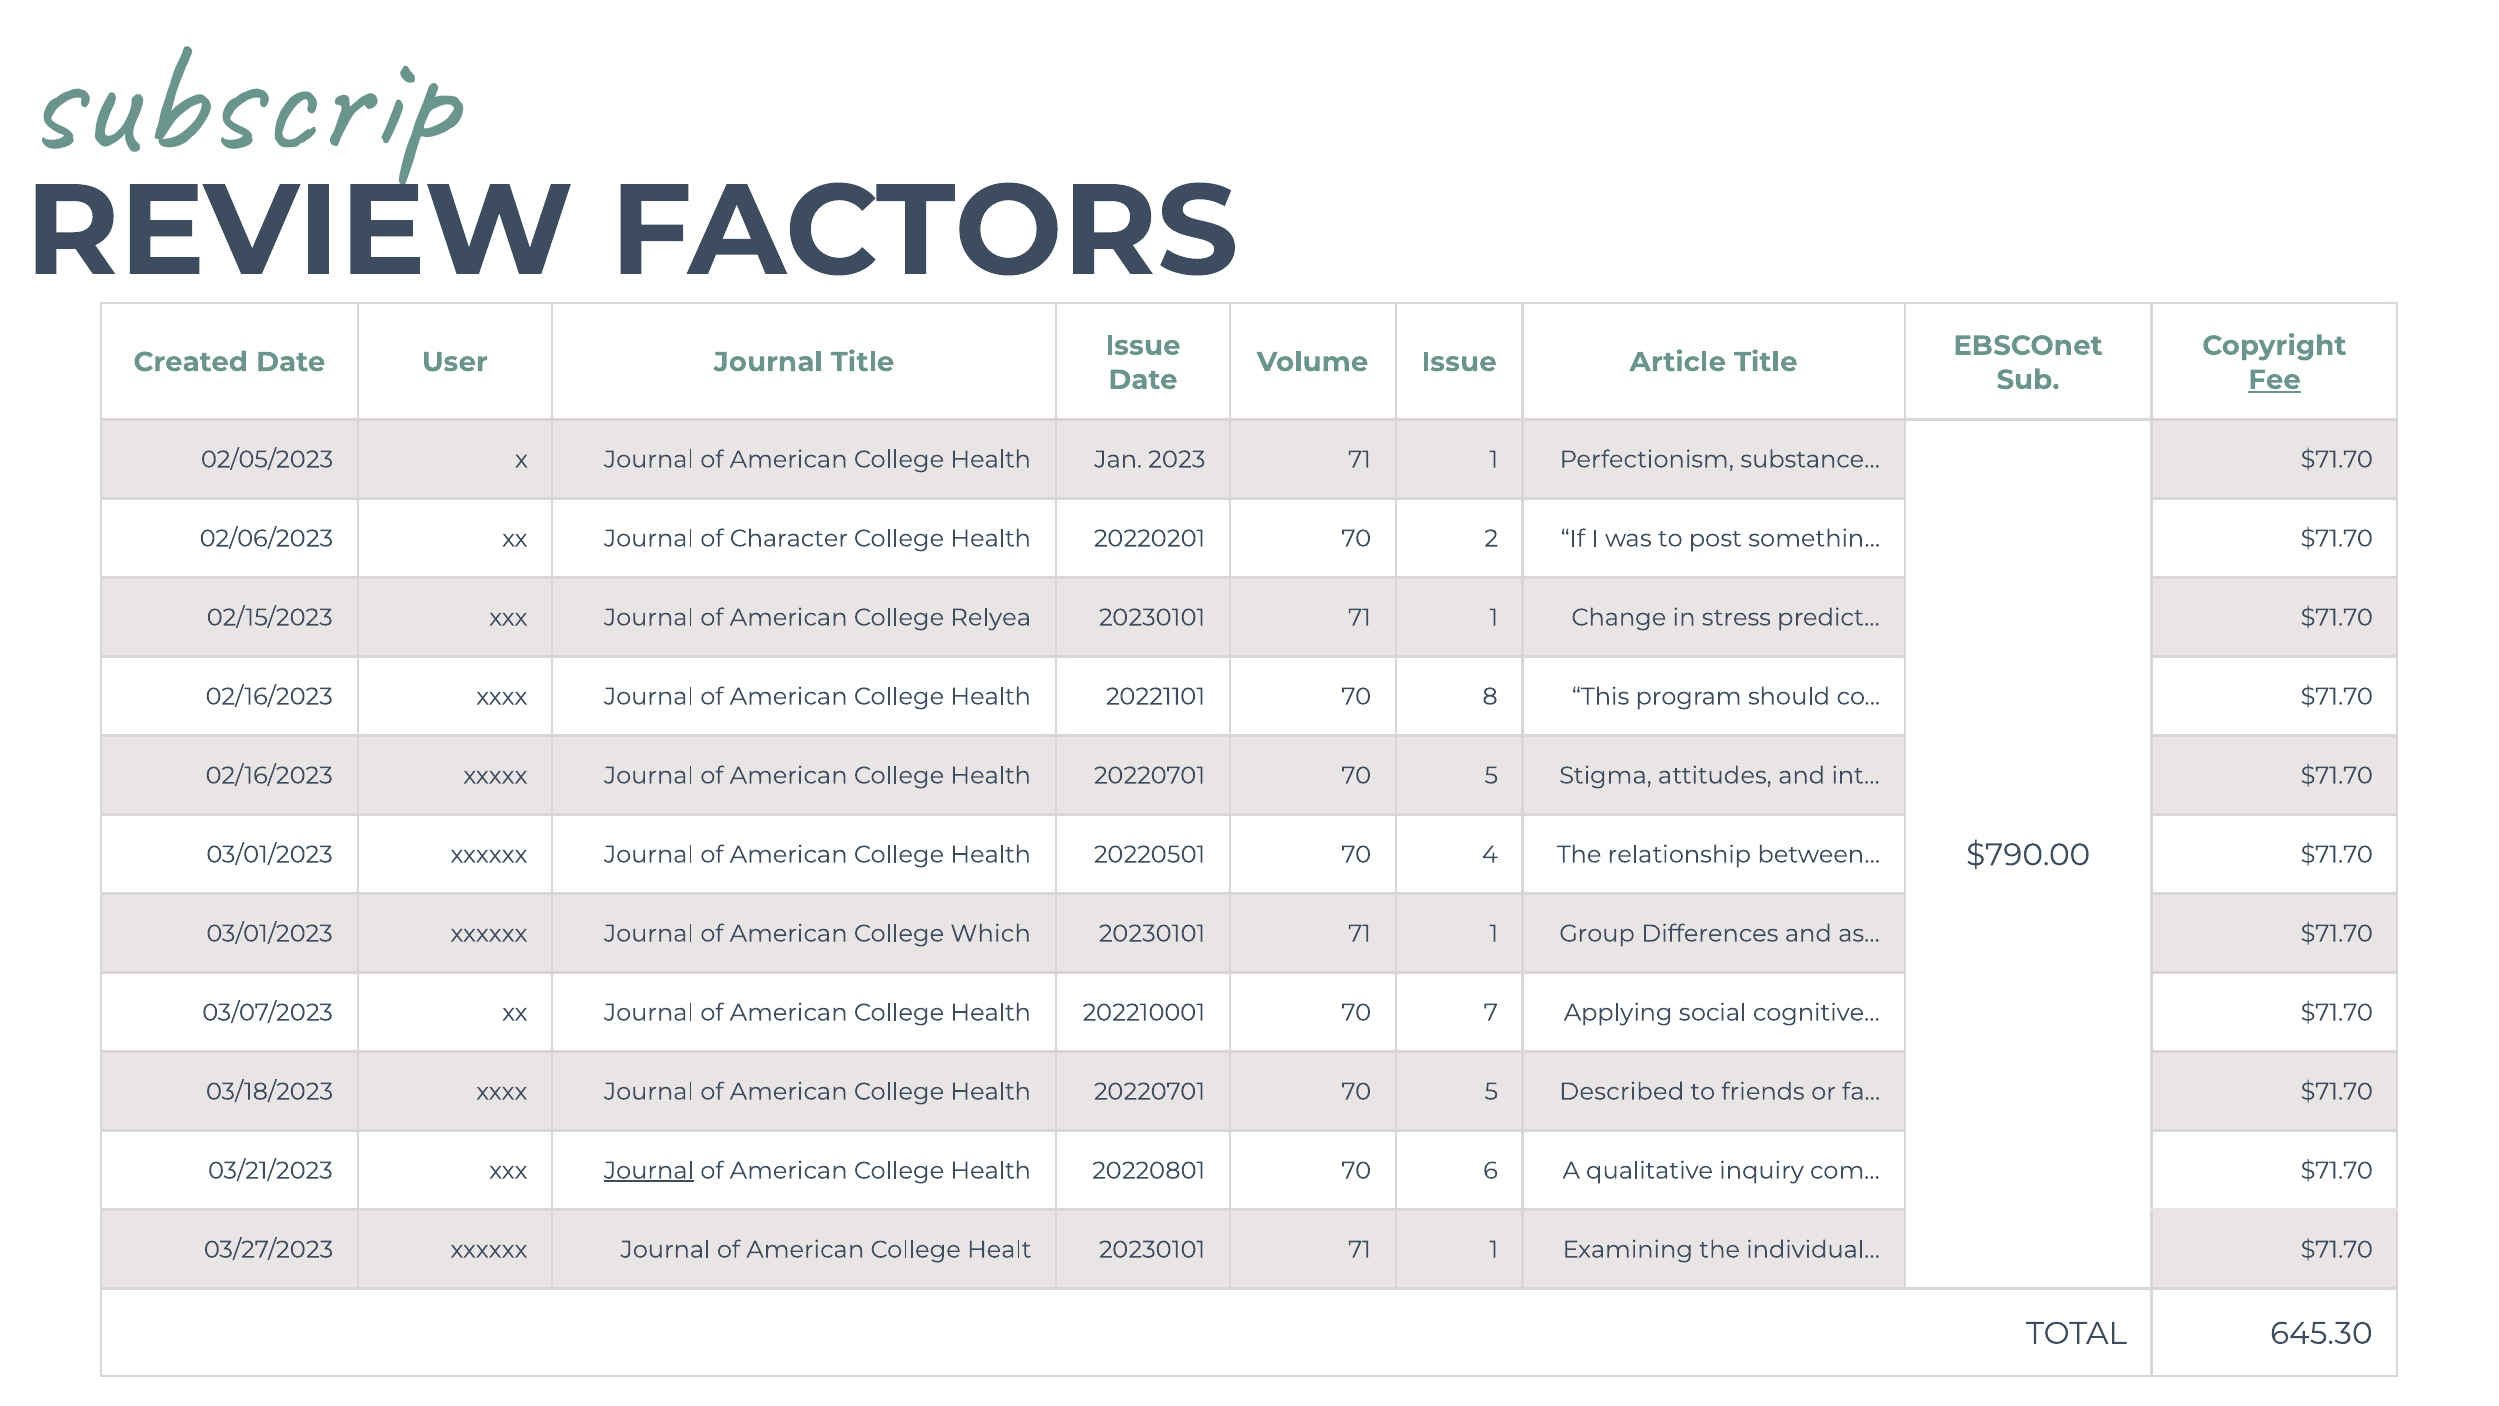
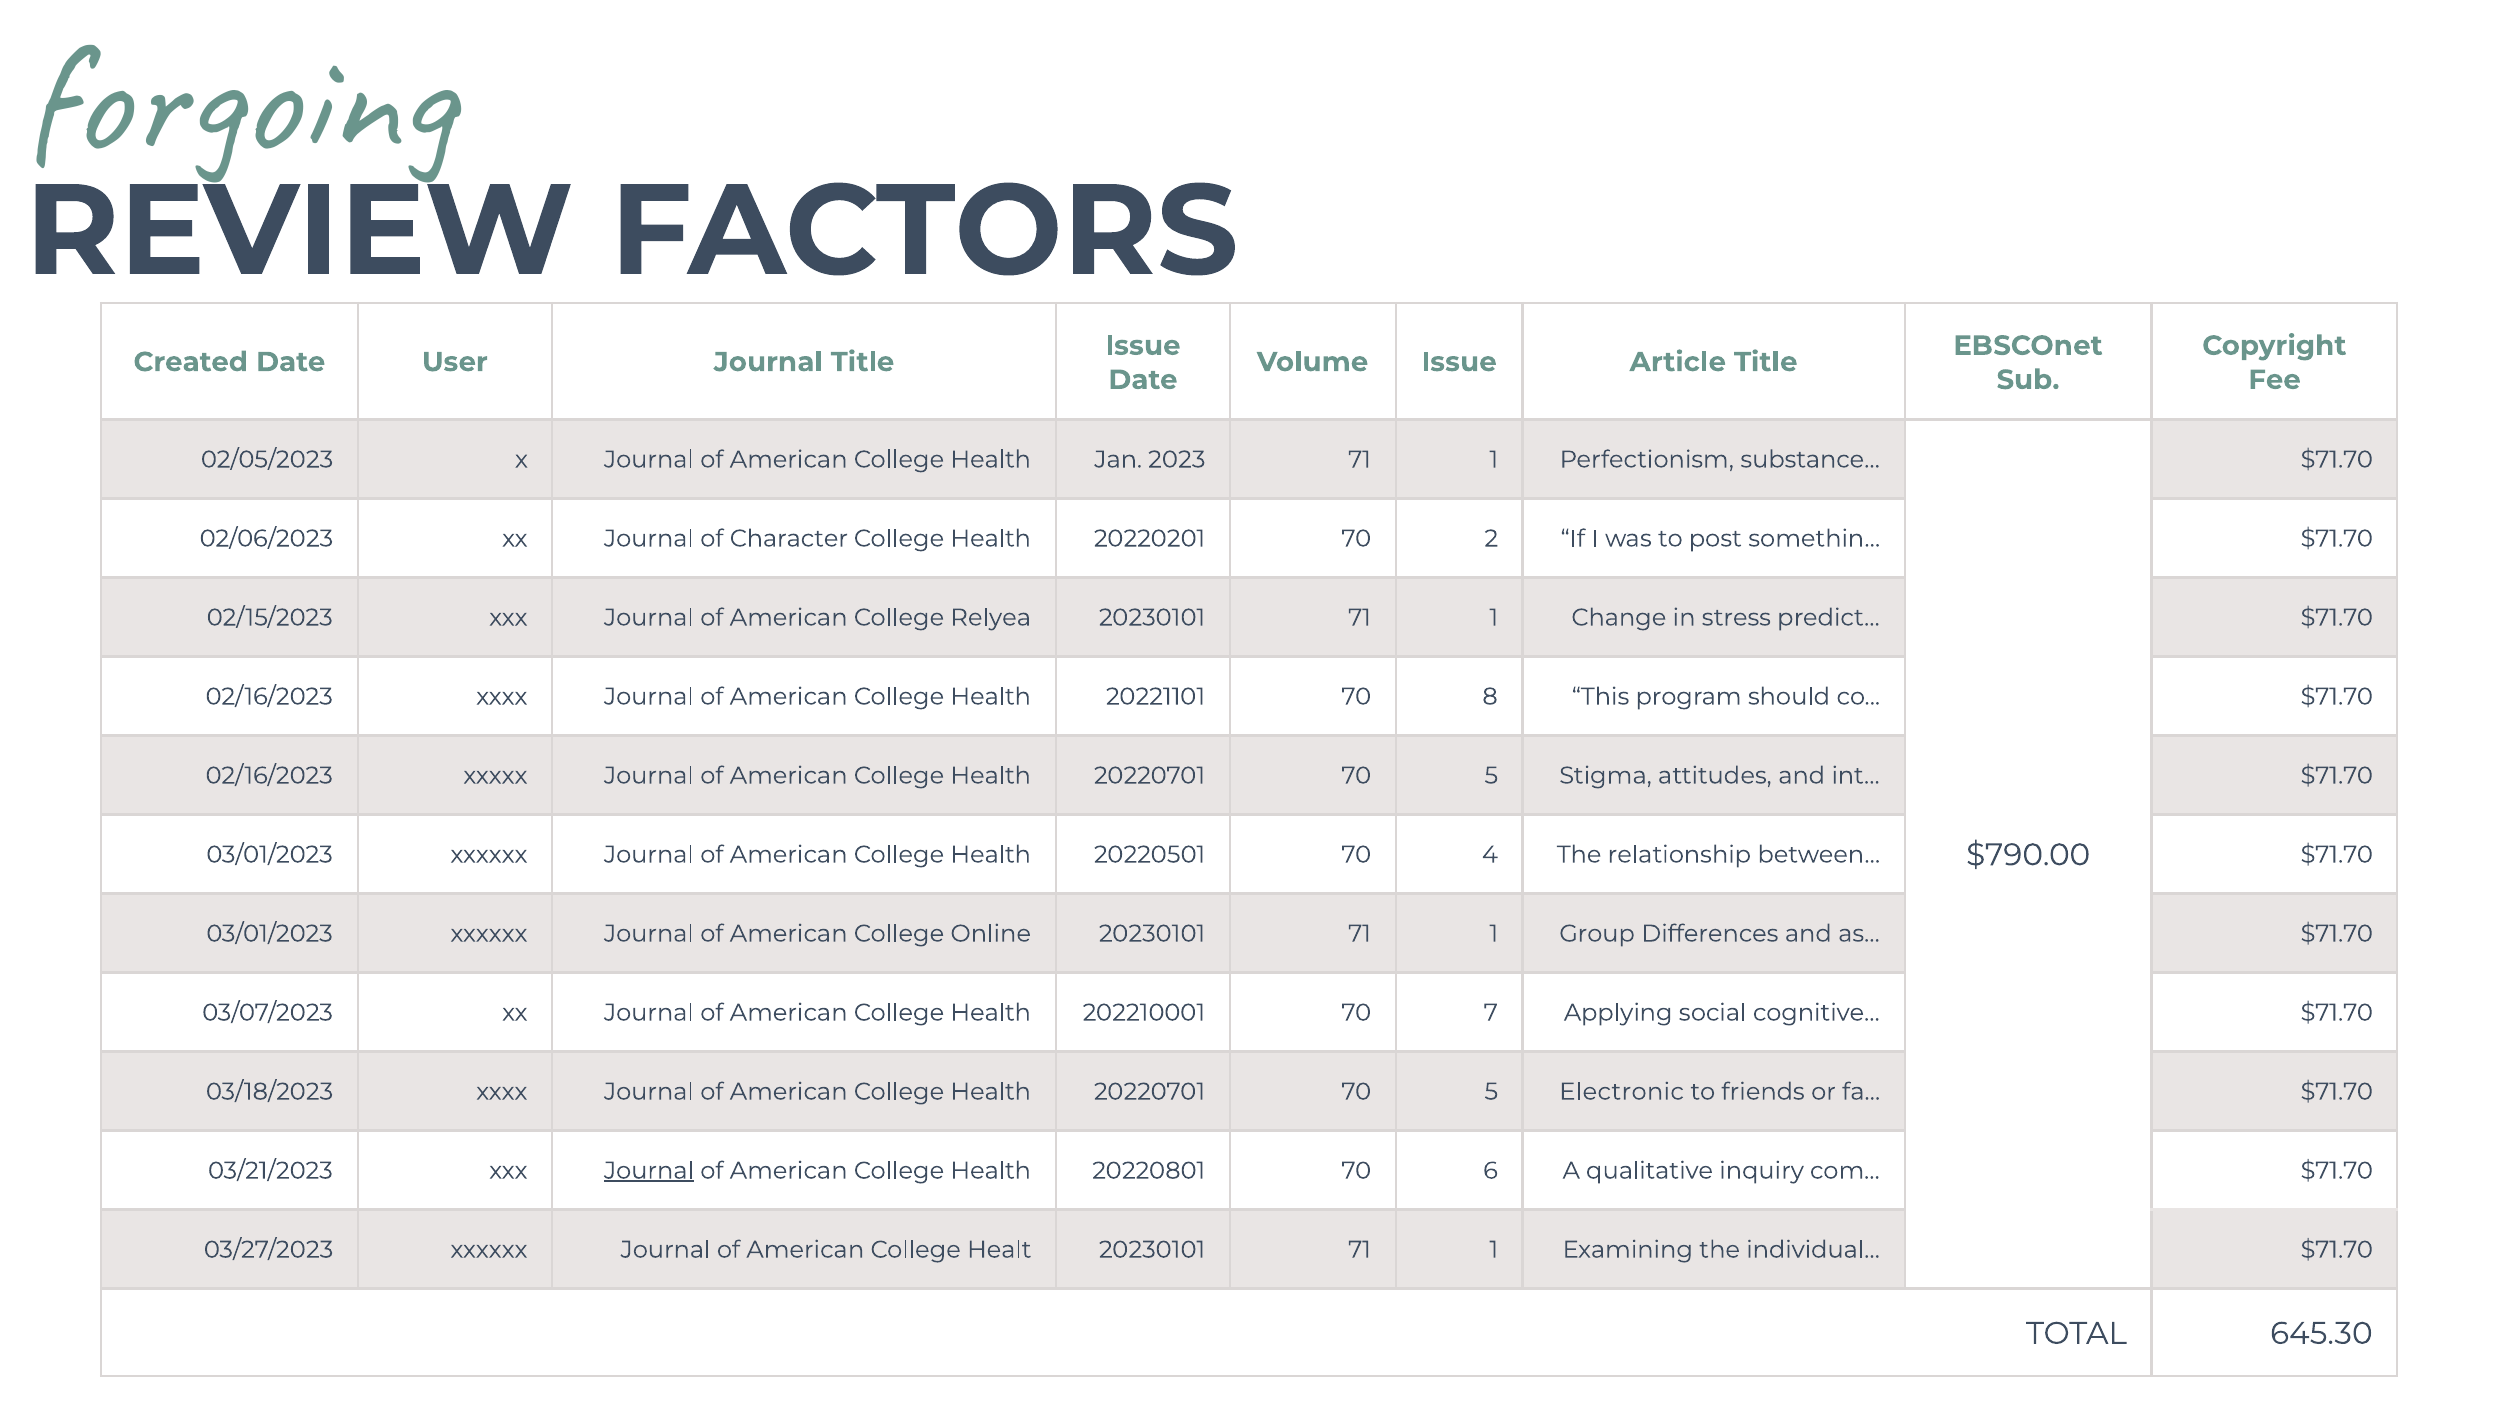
subscrip: subscrip -> forgoing
Fee underline: present -> none
Which: Which -> Online
Described: Described -> Electronic
